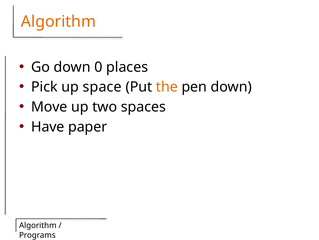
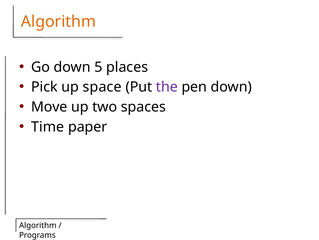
0: 0 -> 5
the colour: orange -> purple
Have: Have -> Time
